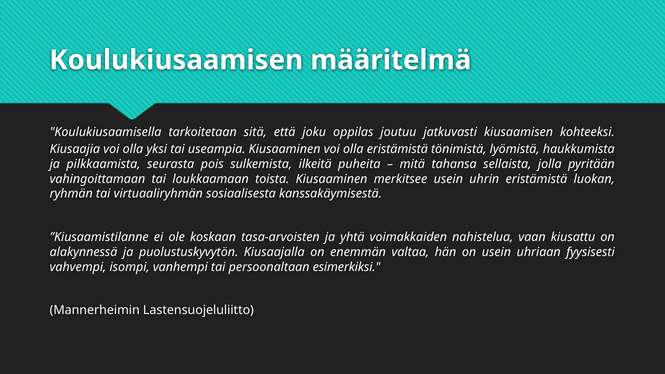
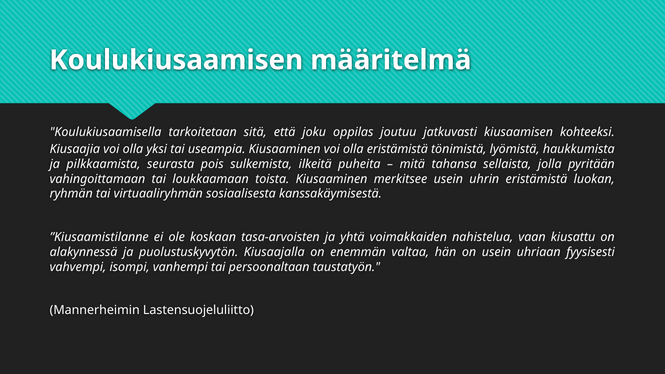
esimerkiksi: esimerkiksi -> taustatyön
